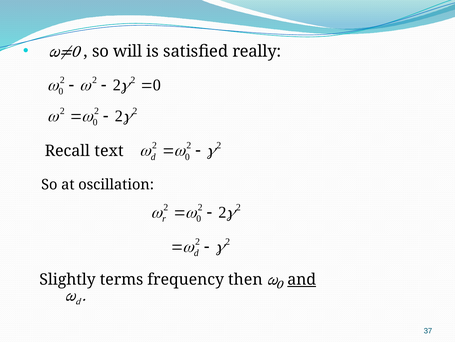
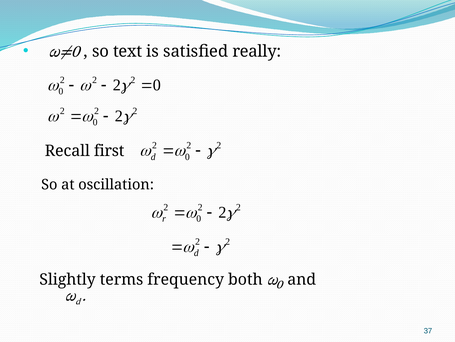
will: will -> text
text: text -> first
then: then -> both
and underline: present -> none
